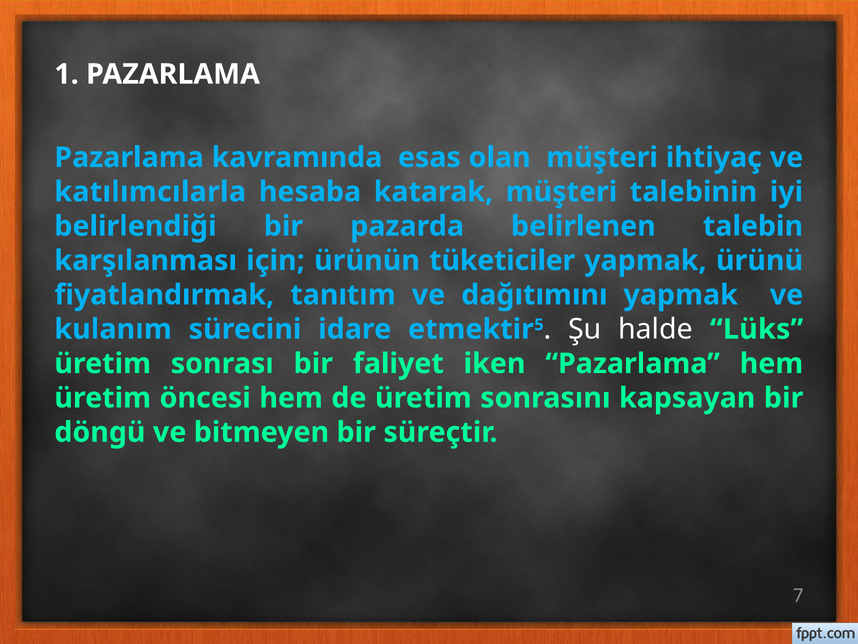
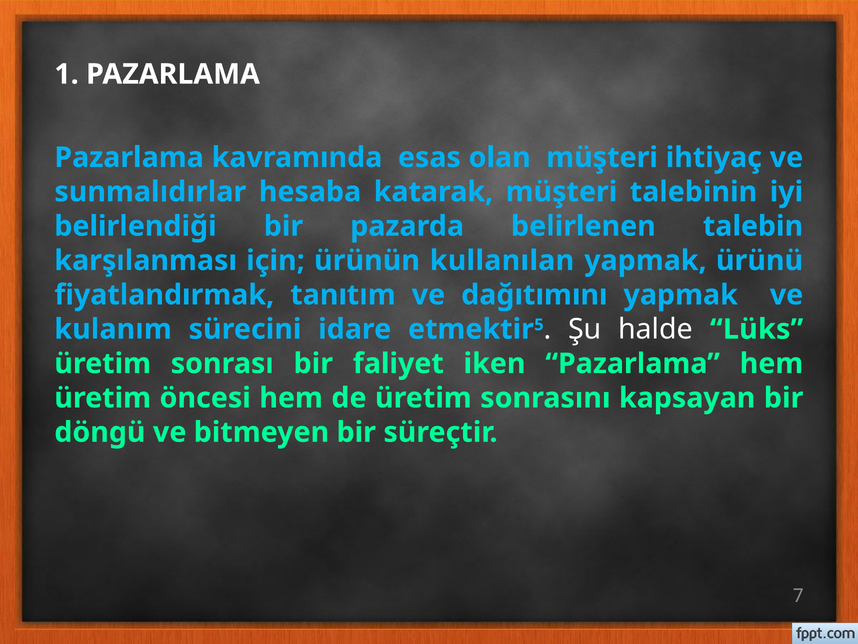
katılımcılarla: katılımcılarla -> sunmalıdırlar
tüketiciler: tüketiciler -> kullanılan
